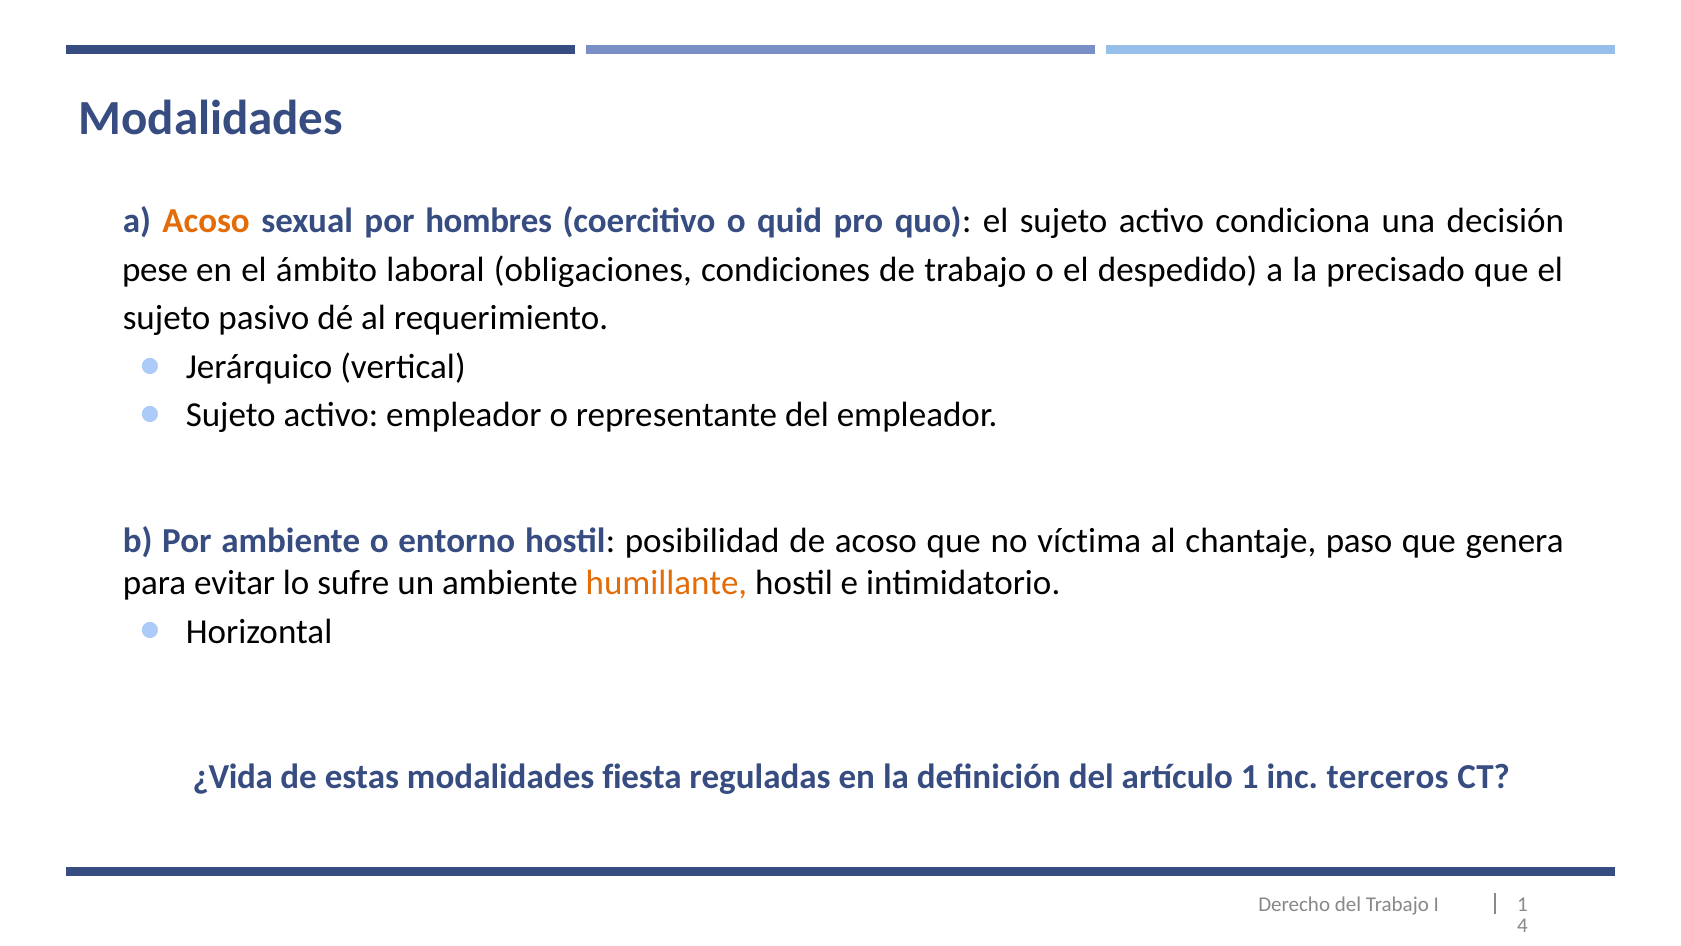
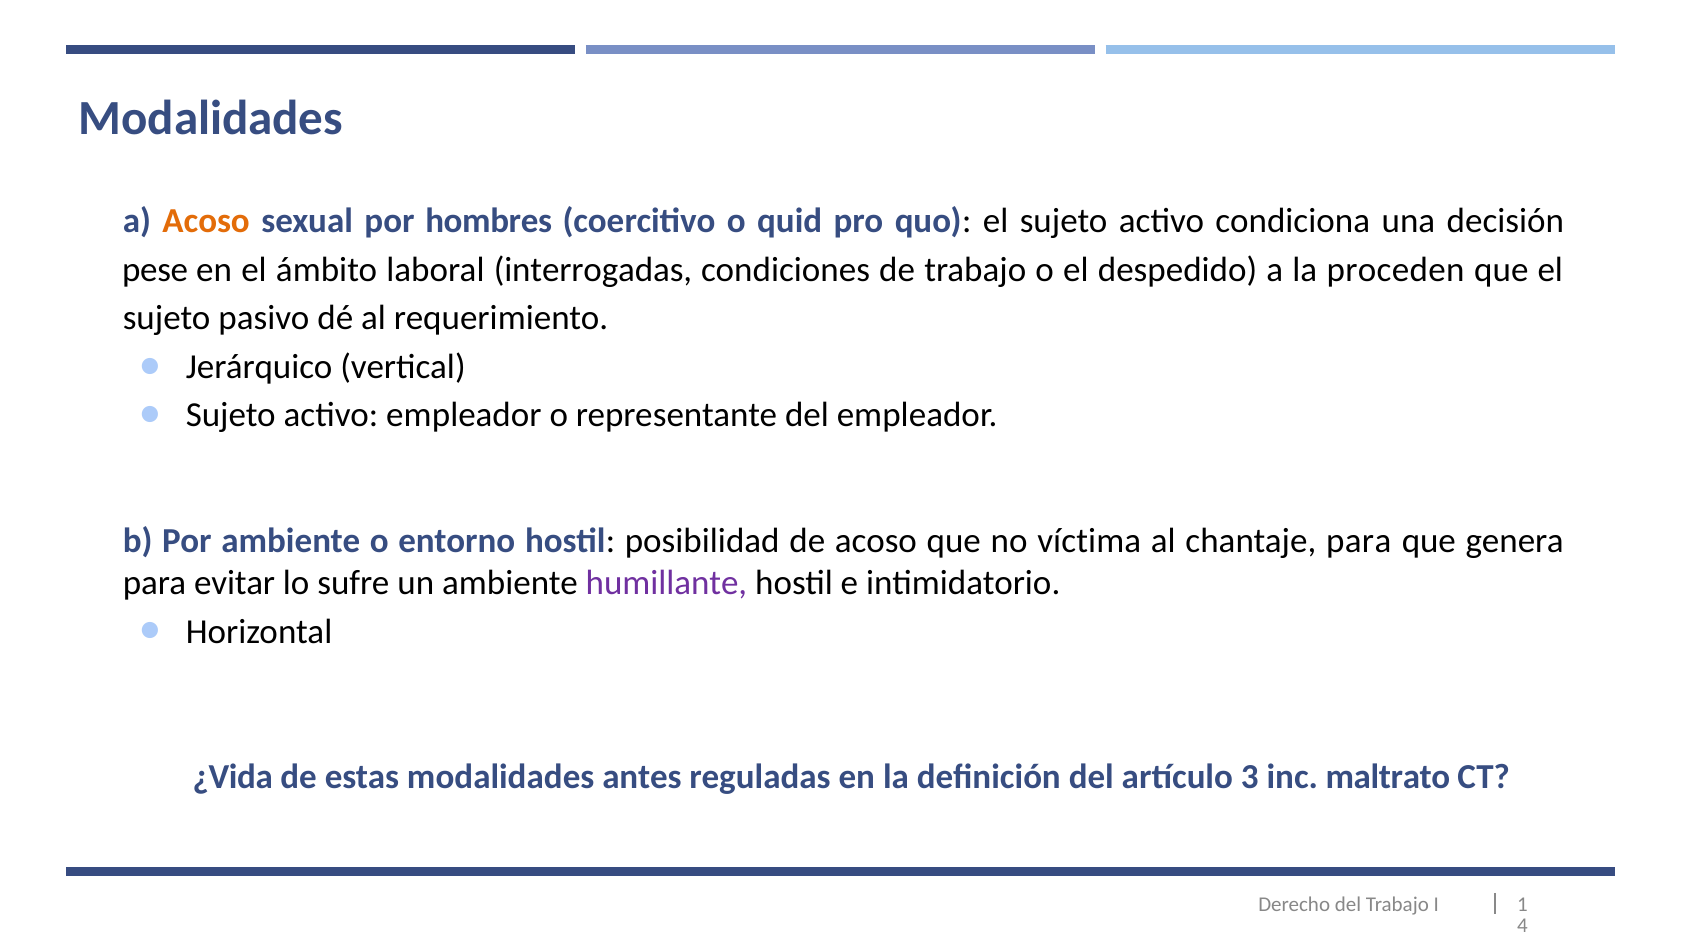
obligaciones: obligaciones -> interrogadas
precisado: precisado -> proceden
chantaje paso: paso -> para
humillante colour: orange -> purple
fiesta: fiesta -> antes
artículo 1: 1 -> 3
terceros: terceros -> maltrato
